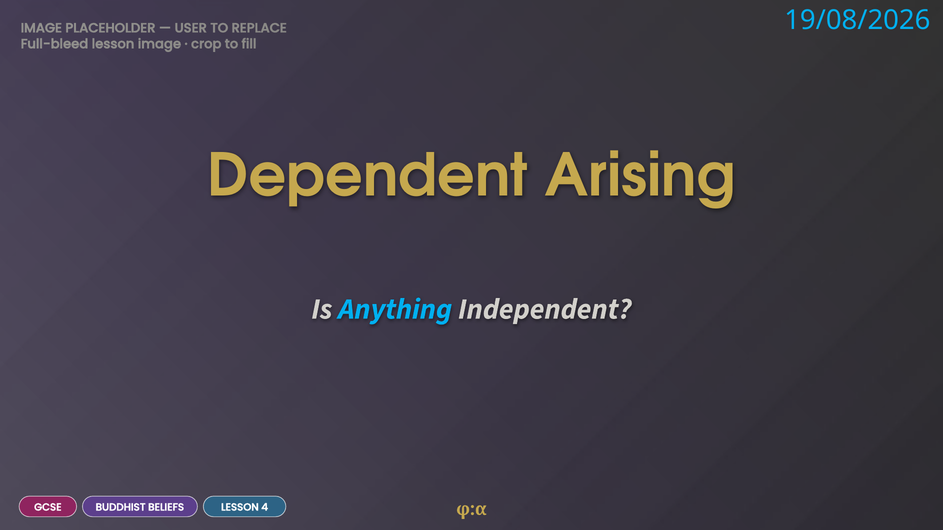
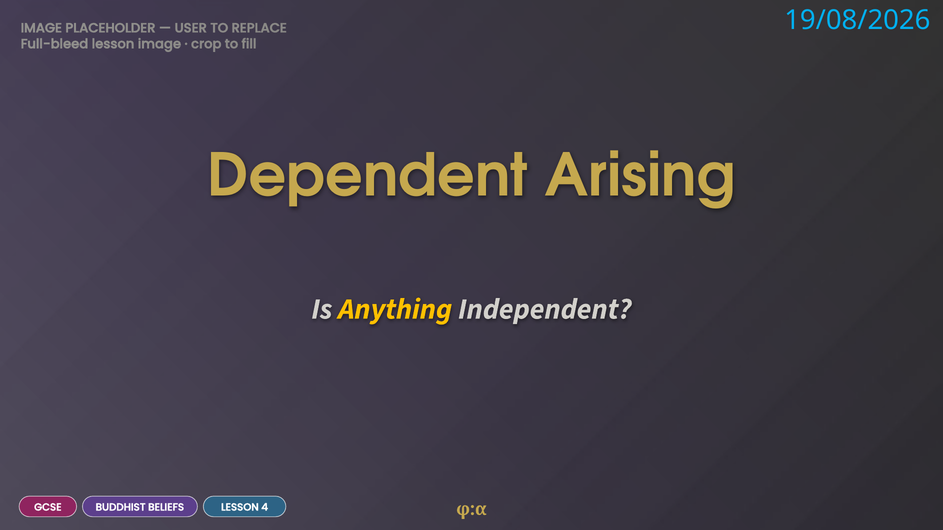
Anything colour: light blue -> yellow
